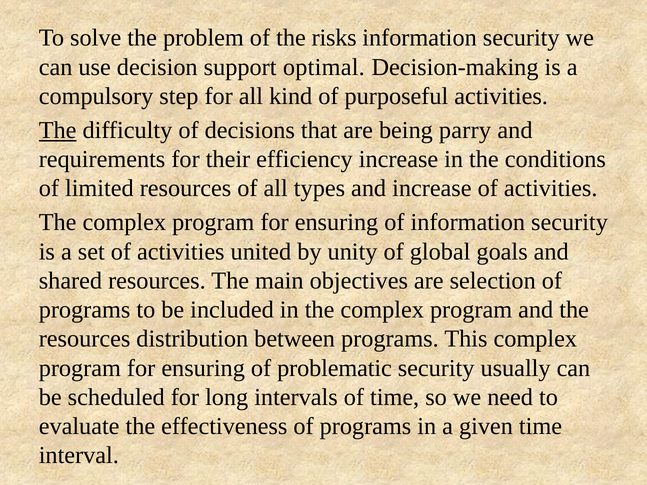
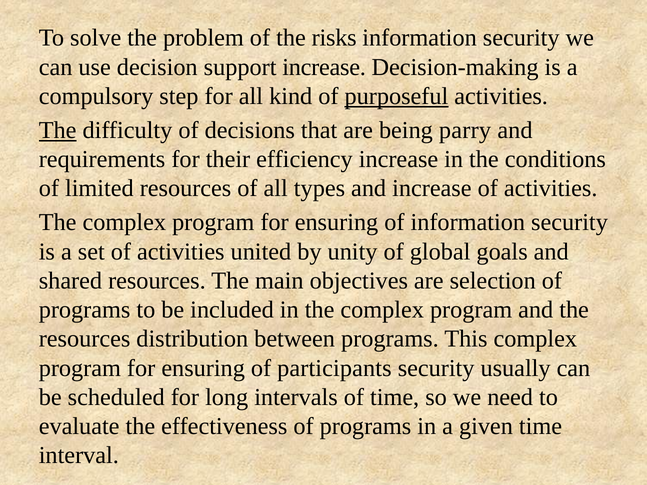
support optimal: optimal -> increase
purposeful underline: none -> present
problematic: problematic -> participants
